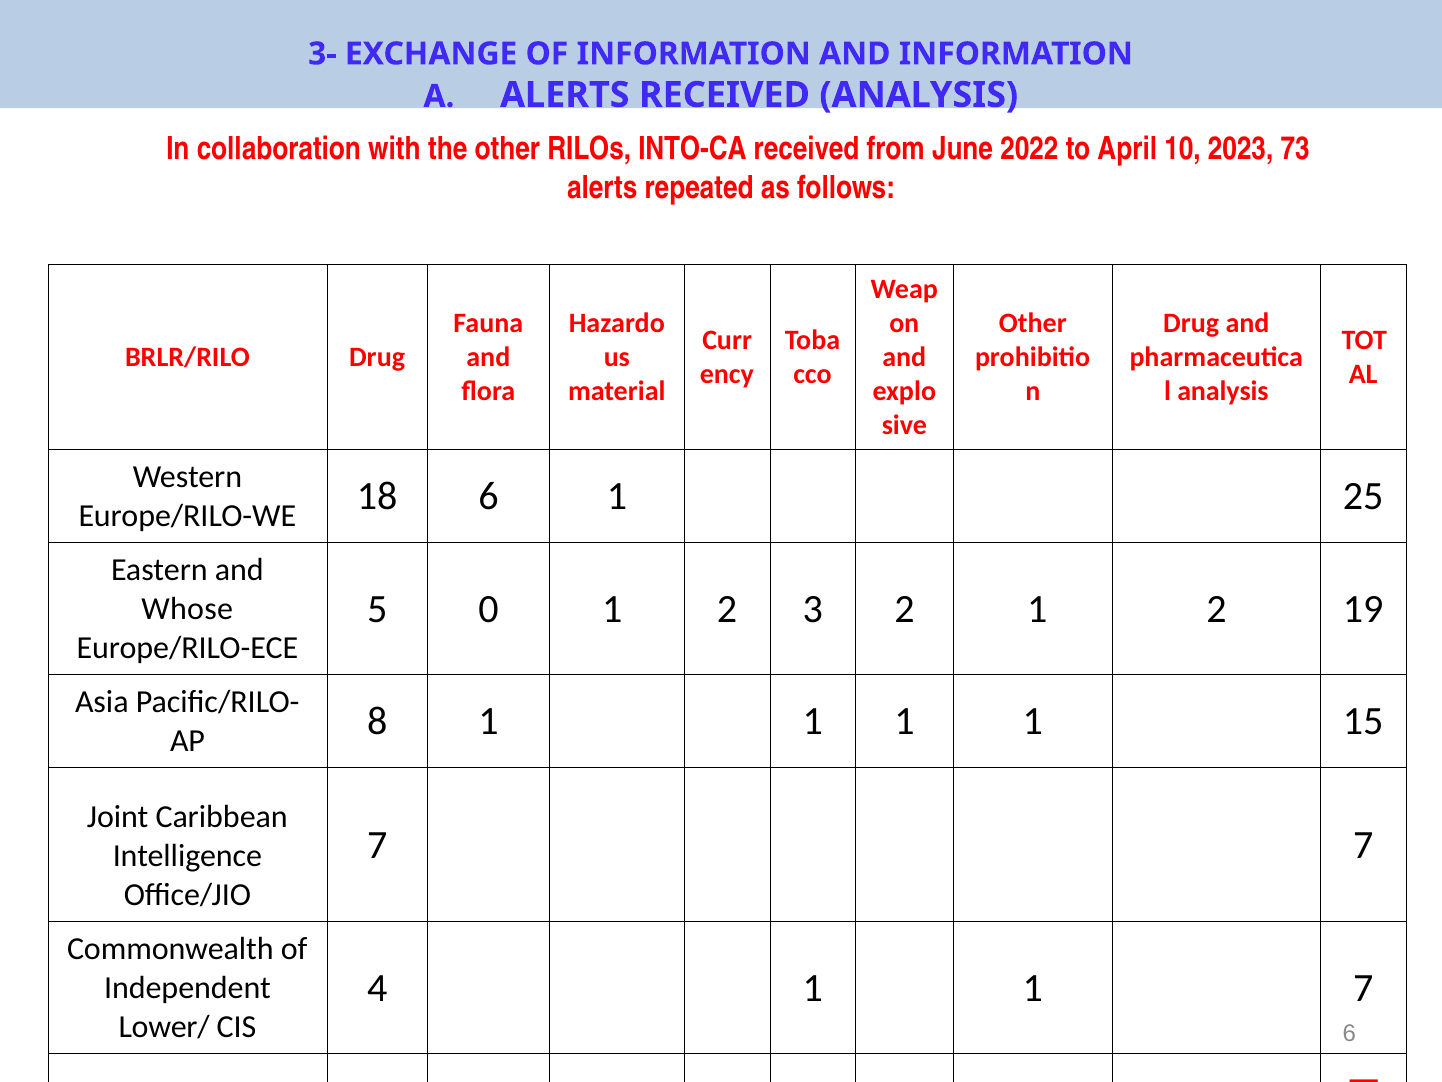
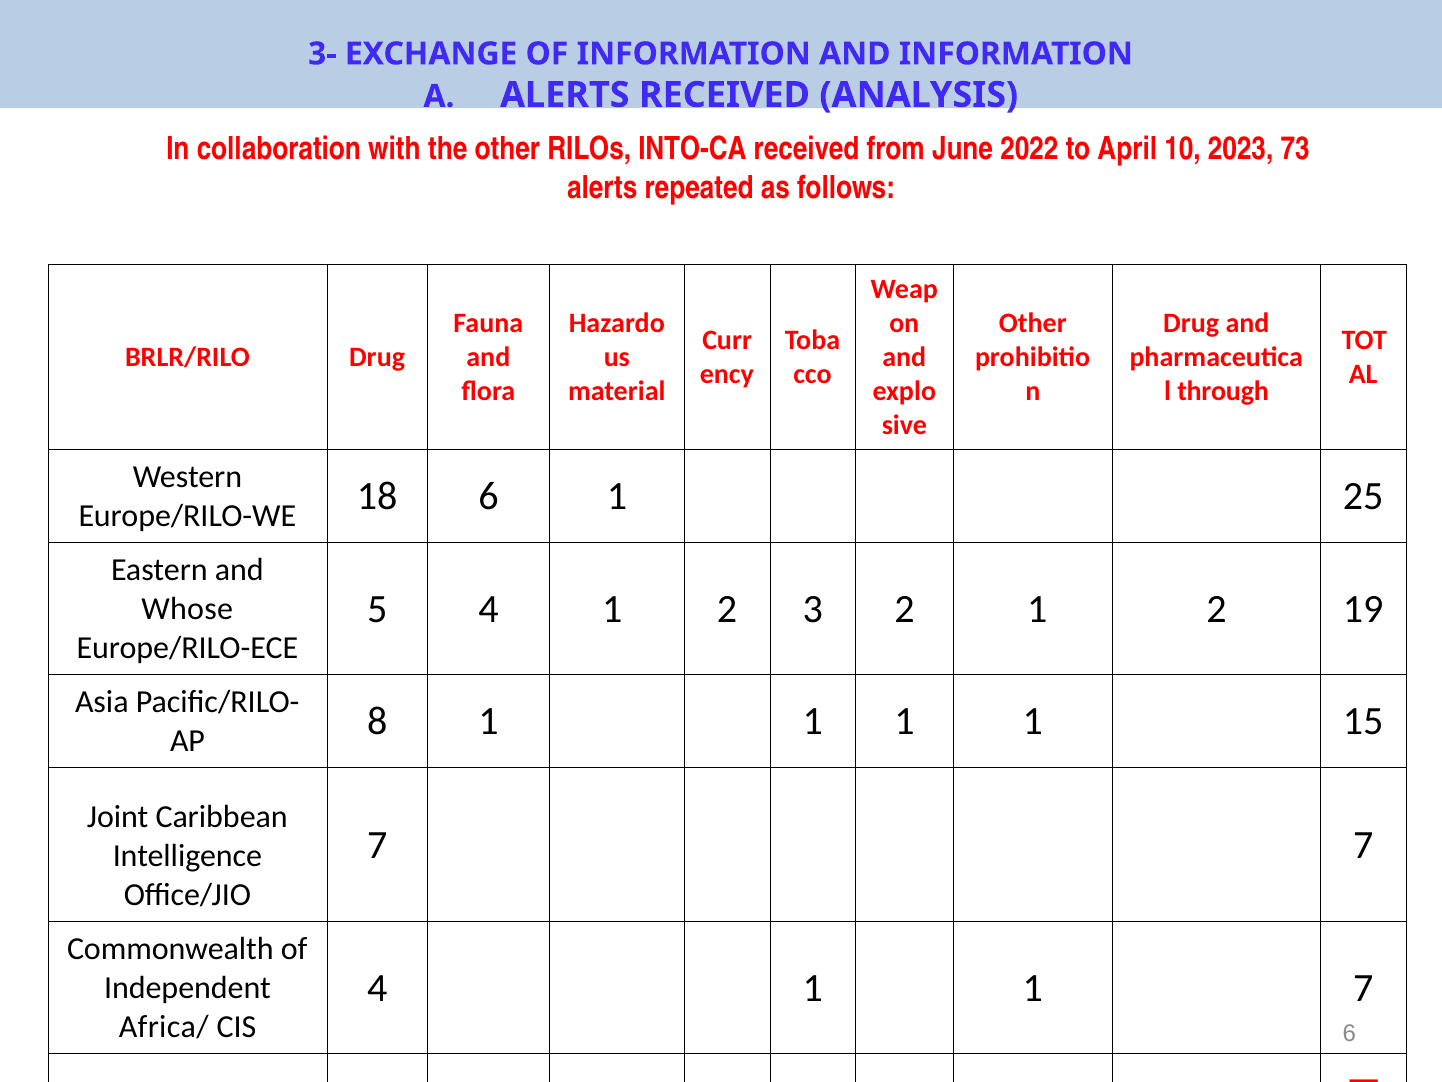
analysis at (1223, 391): analysis -> through
5 0: 0 -> 4
Lower/: Lower/ -> Africa/
